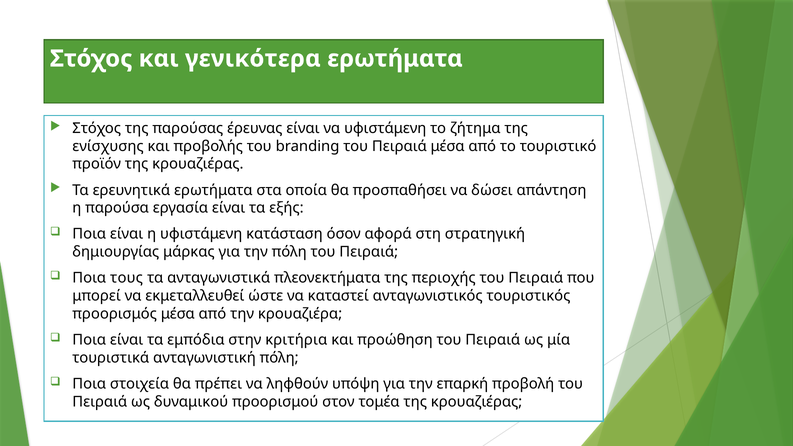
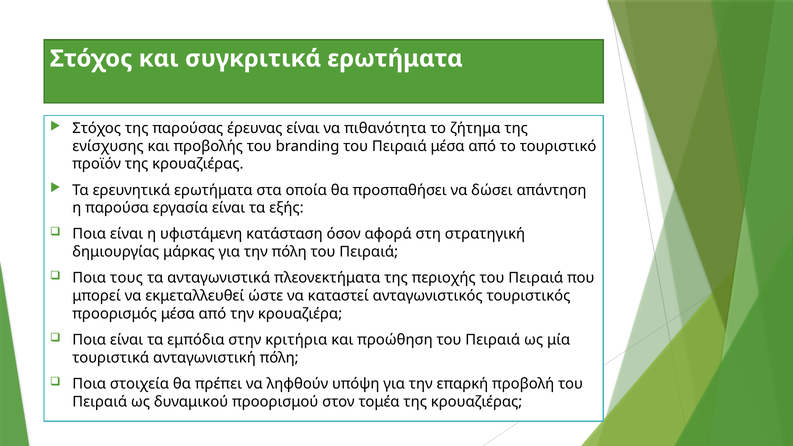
γενικότερα: γενικότερα -> συγκριτικά
να υφιστάμενη: υφιστάμενη -> πιθανότητα
